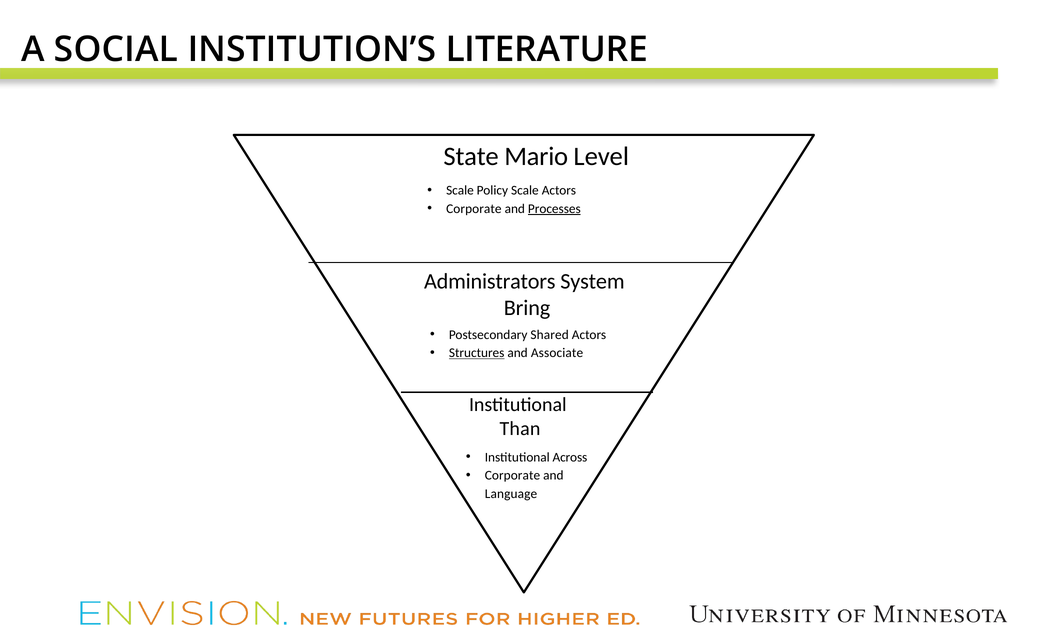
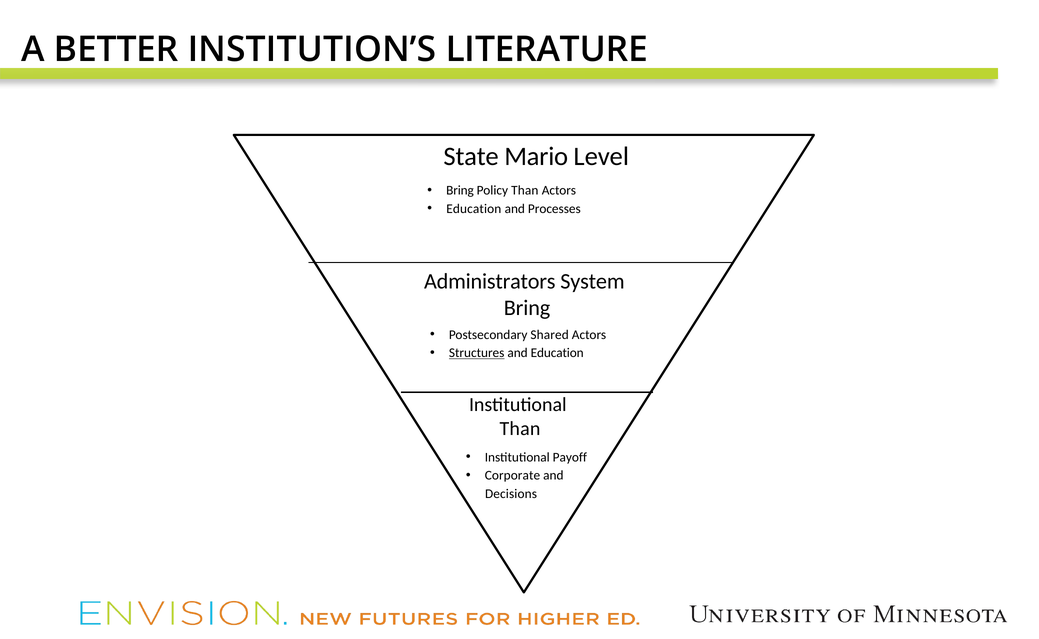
SOCIAL: SOCIAL -> BETTER
Scale at (460, 191): Scale -> Bring
Policy Scale: Scale -> Than
Corporate at (474, 209): Corporate -> Education
Processes underline: present -> none
and Associate: Associate -> Education
Across: Across -> Payoff
Language: Language -> Decisions
